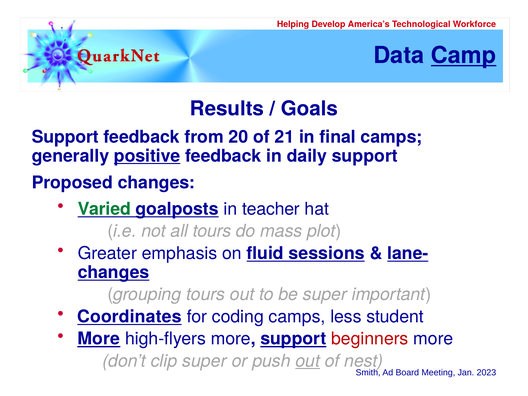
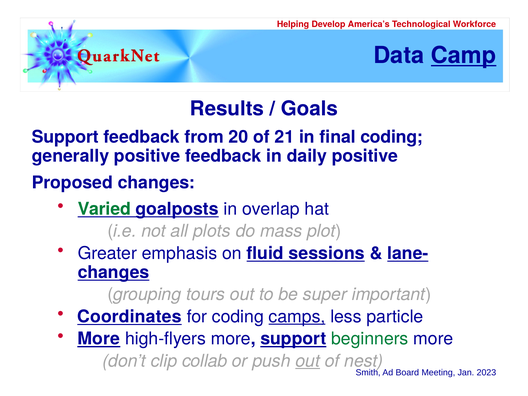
final camps: camps -> coding
positive at (147, 156) underline: present -> none
daily support: support -> positive
teacher: teacher -> overlap
all tours: tours -> plots
camps at (297, 317) underline: none -> present
student: student -> particle
beginners colour: red -> green
clip super: super -> collab
